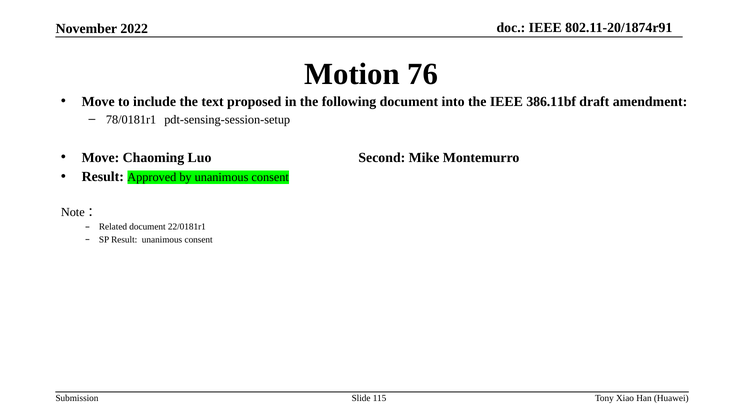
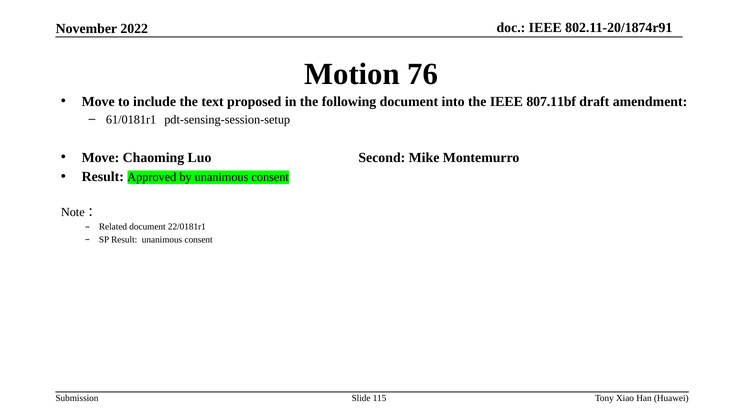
386.11bf: 386.11bf -> 807.11bf
78/0181r1: 78/0181r1 -> 61/0181r1
